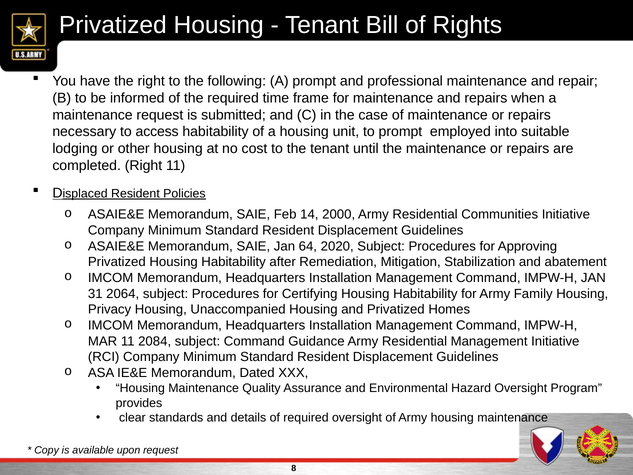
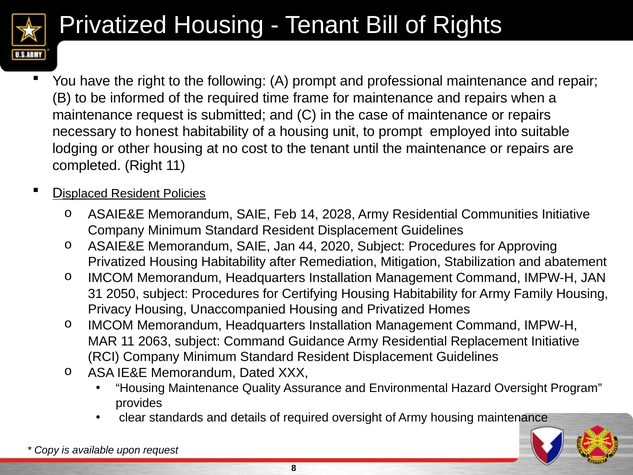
access: access -> honest
2000: 2000 -> 2028
64: 64 -> 44
2064: 2064 -> 2050
2084: 2084 -> 2063
Residential Management: Management -> Replacement
